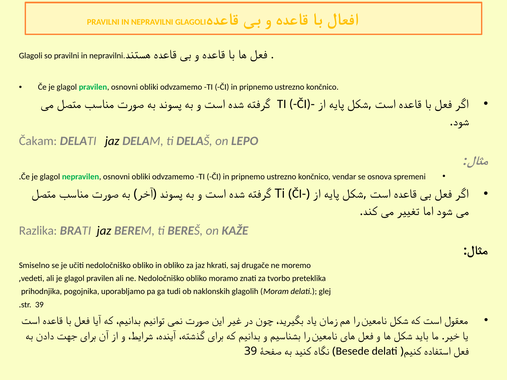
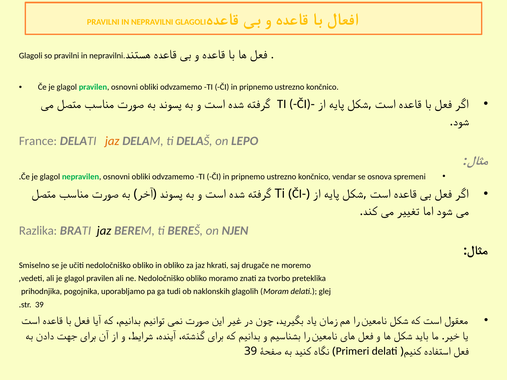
Čakam: Čakam -> France
jaz at (112, 141) colour: black -> orange
KAŽE: KAŽE -> NJEN
Besede: Besede -> Primeri
